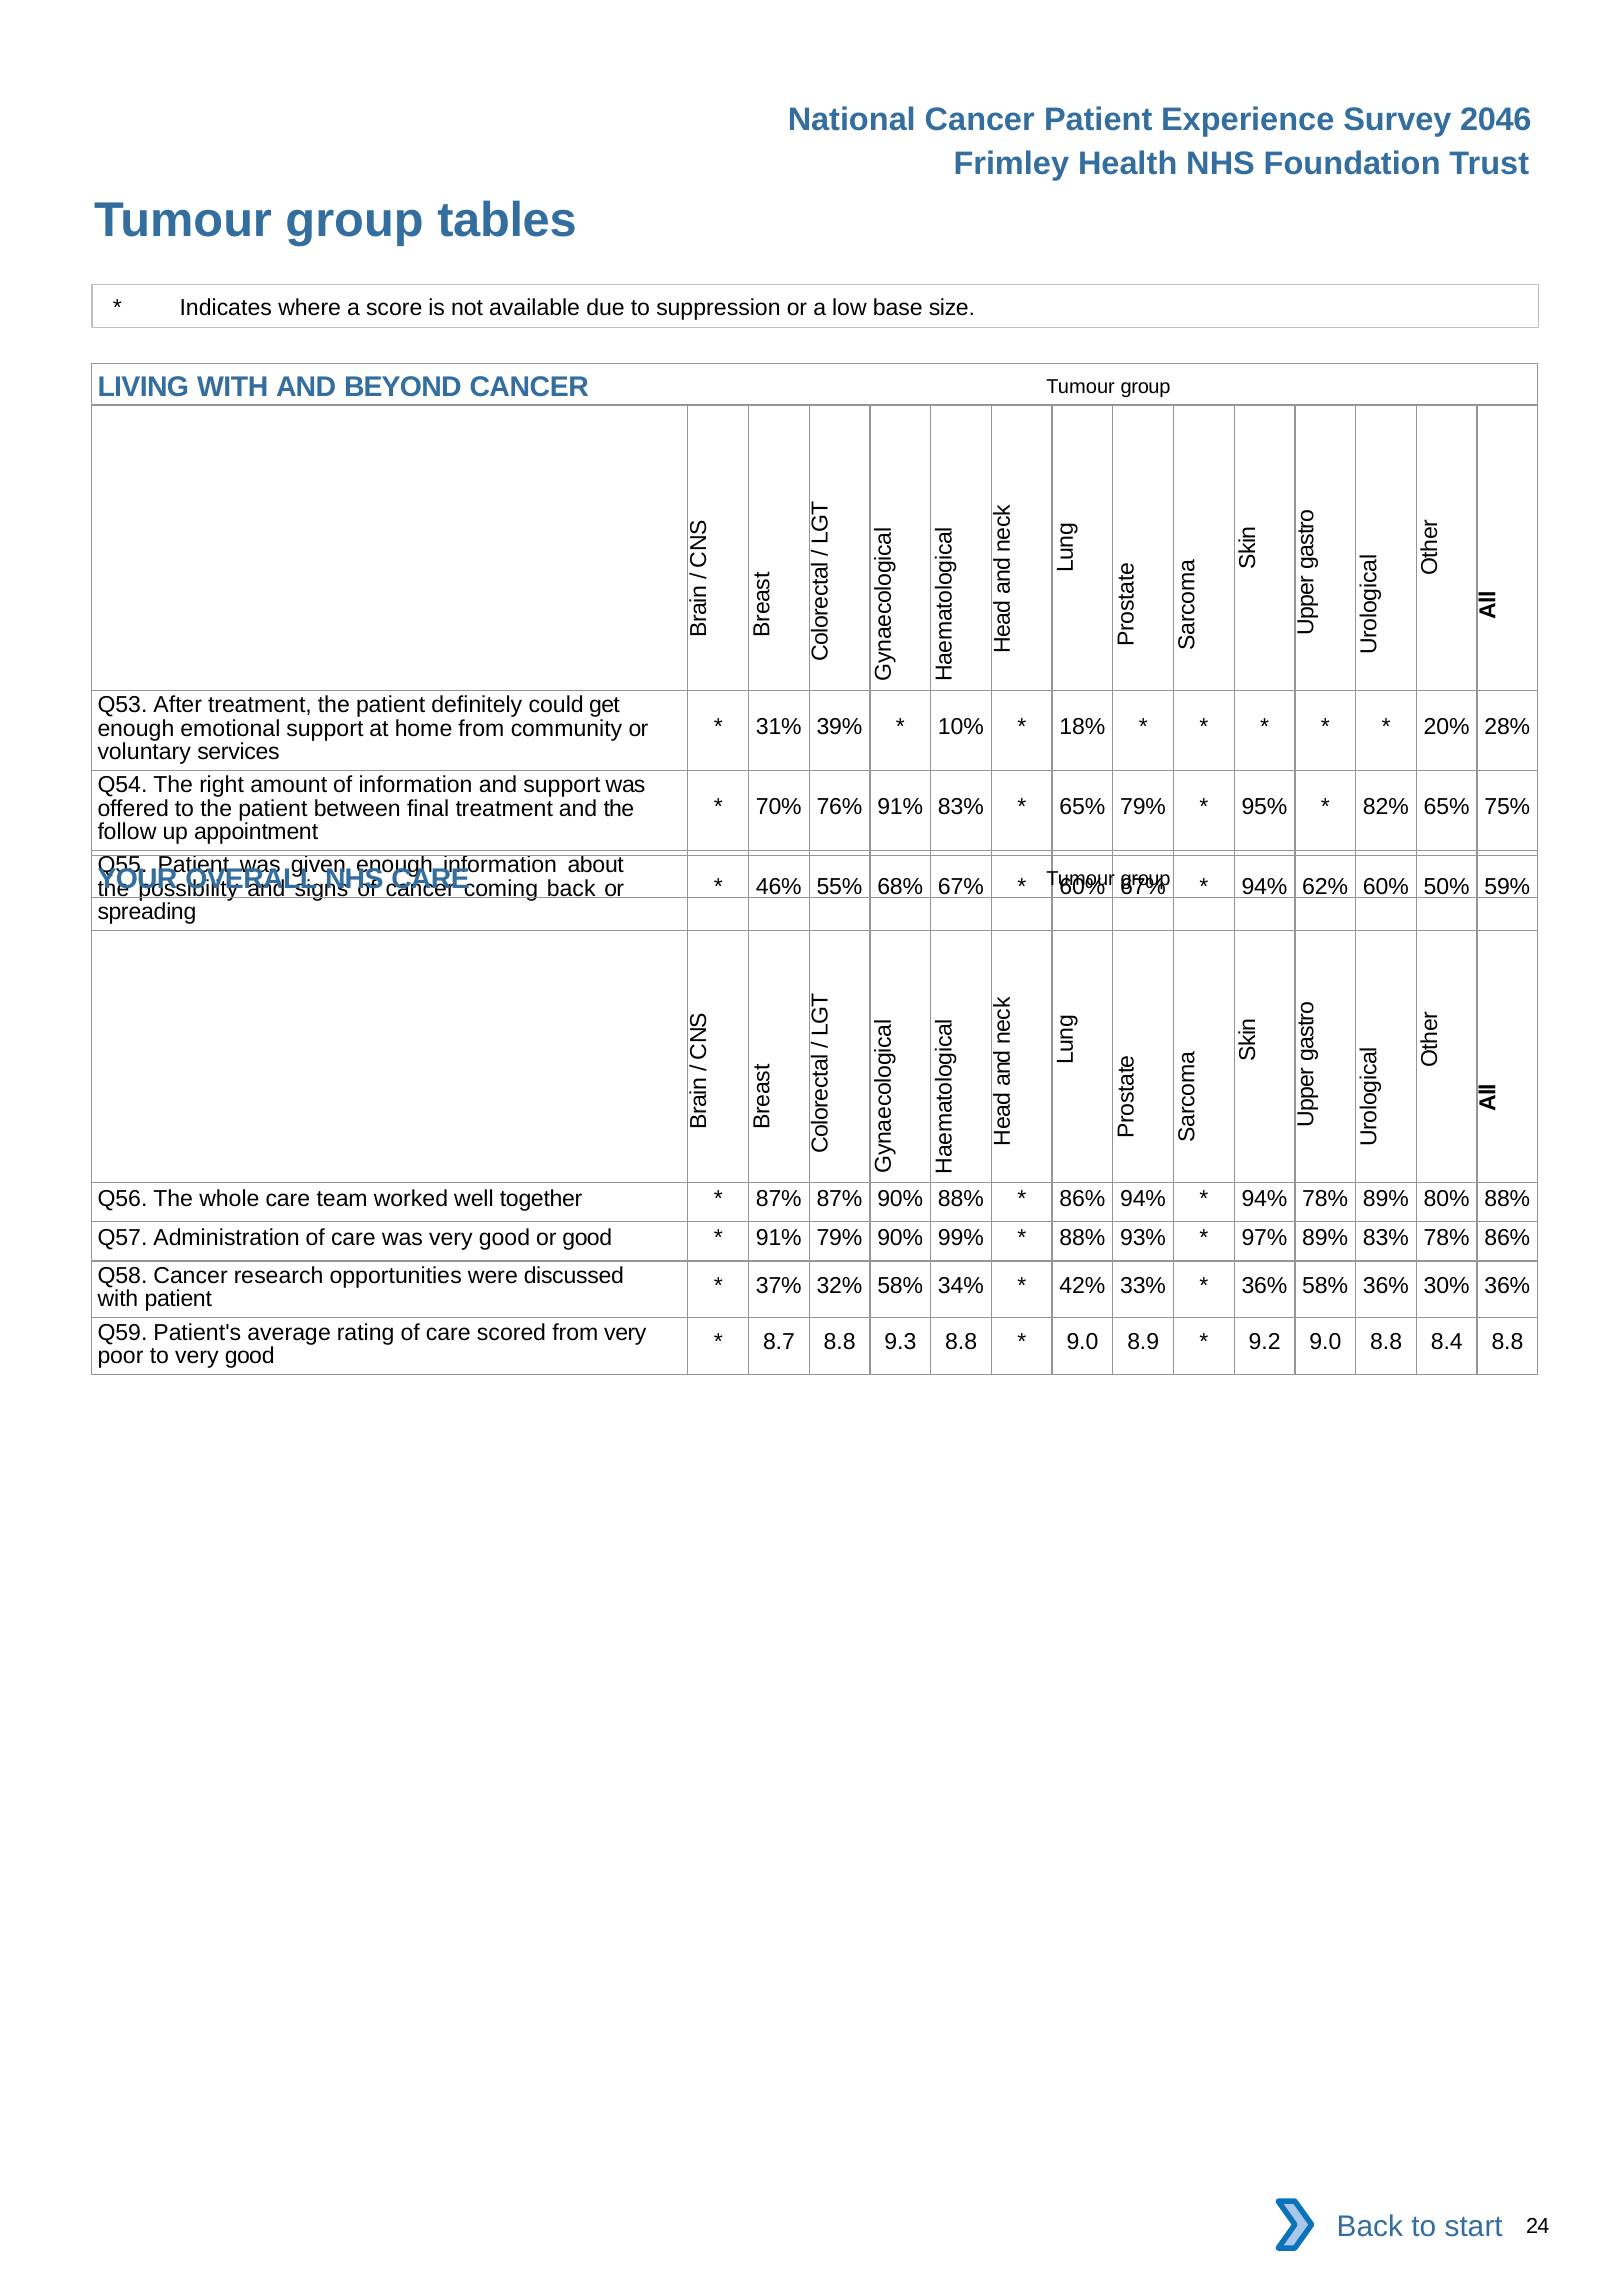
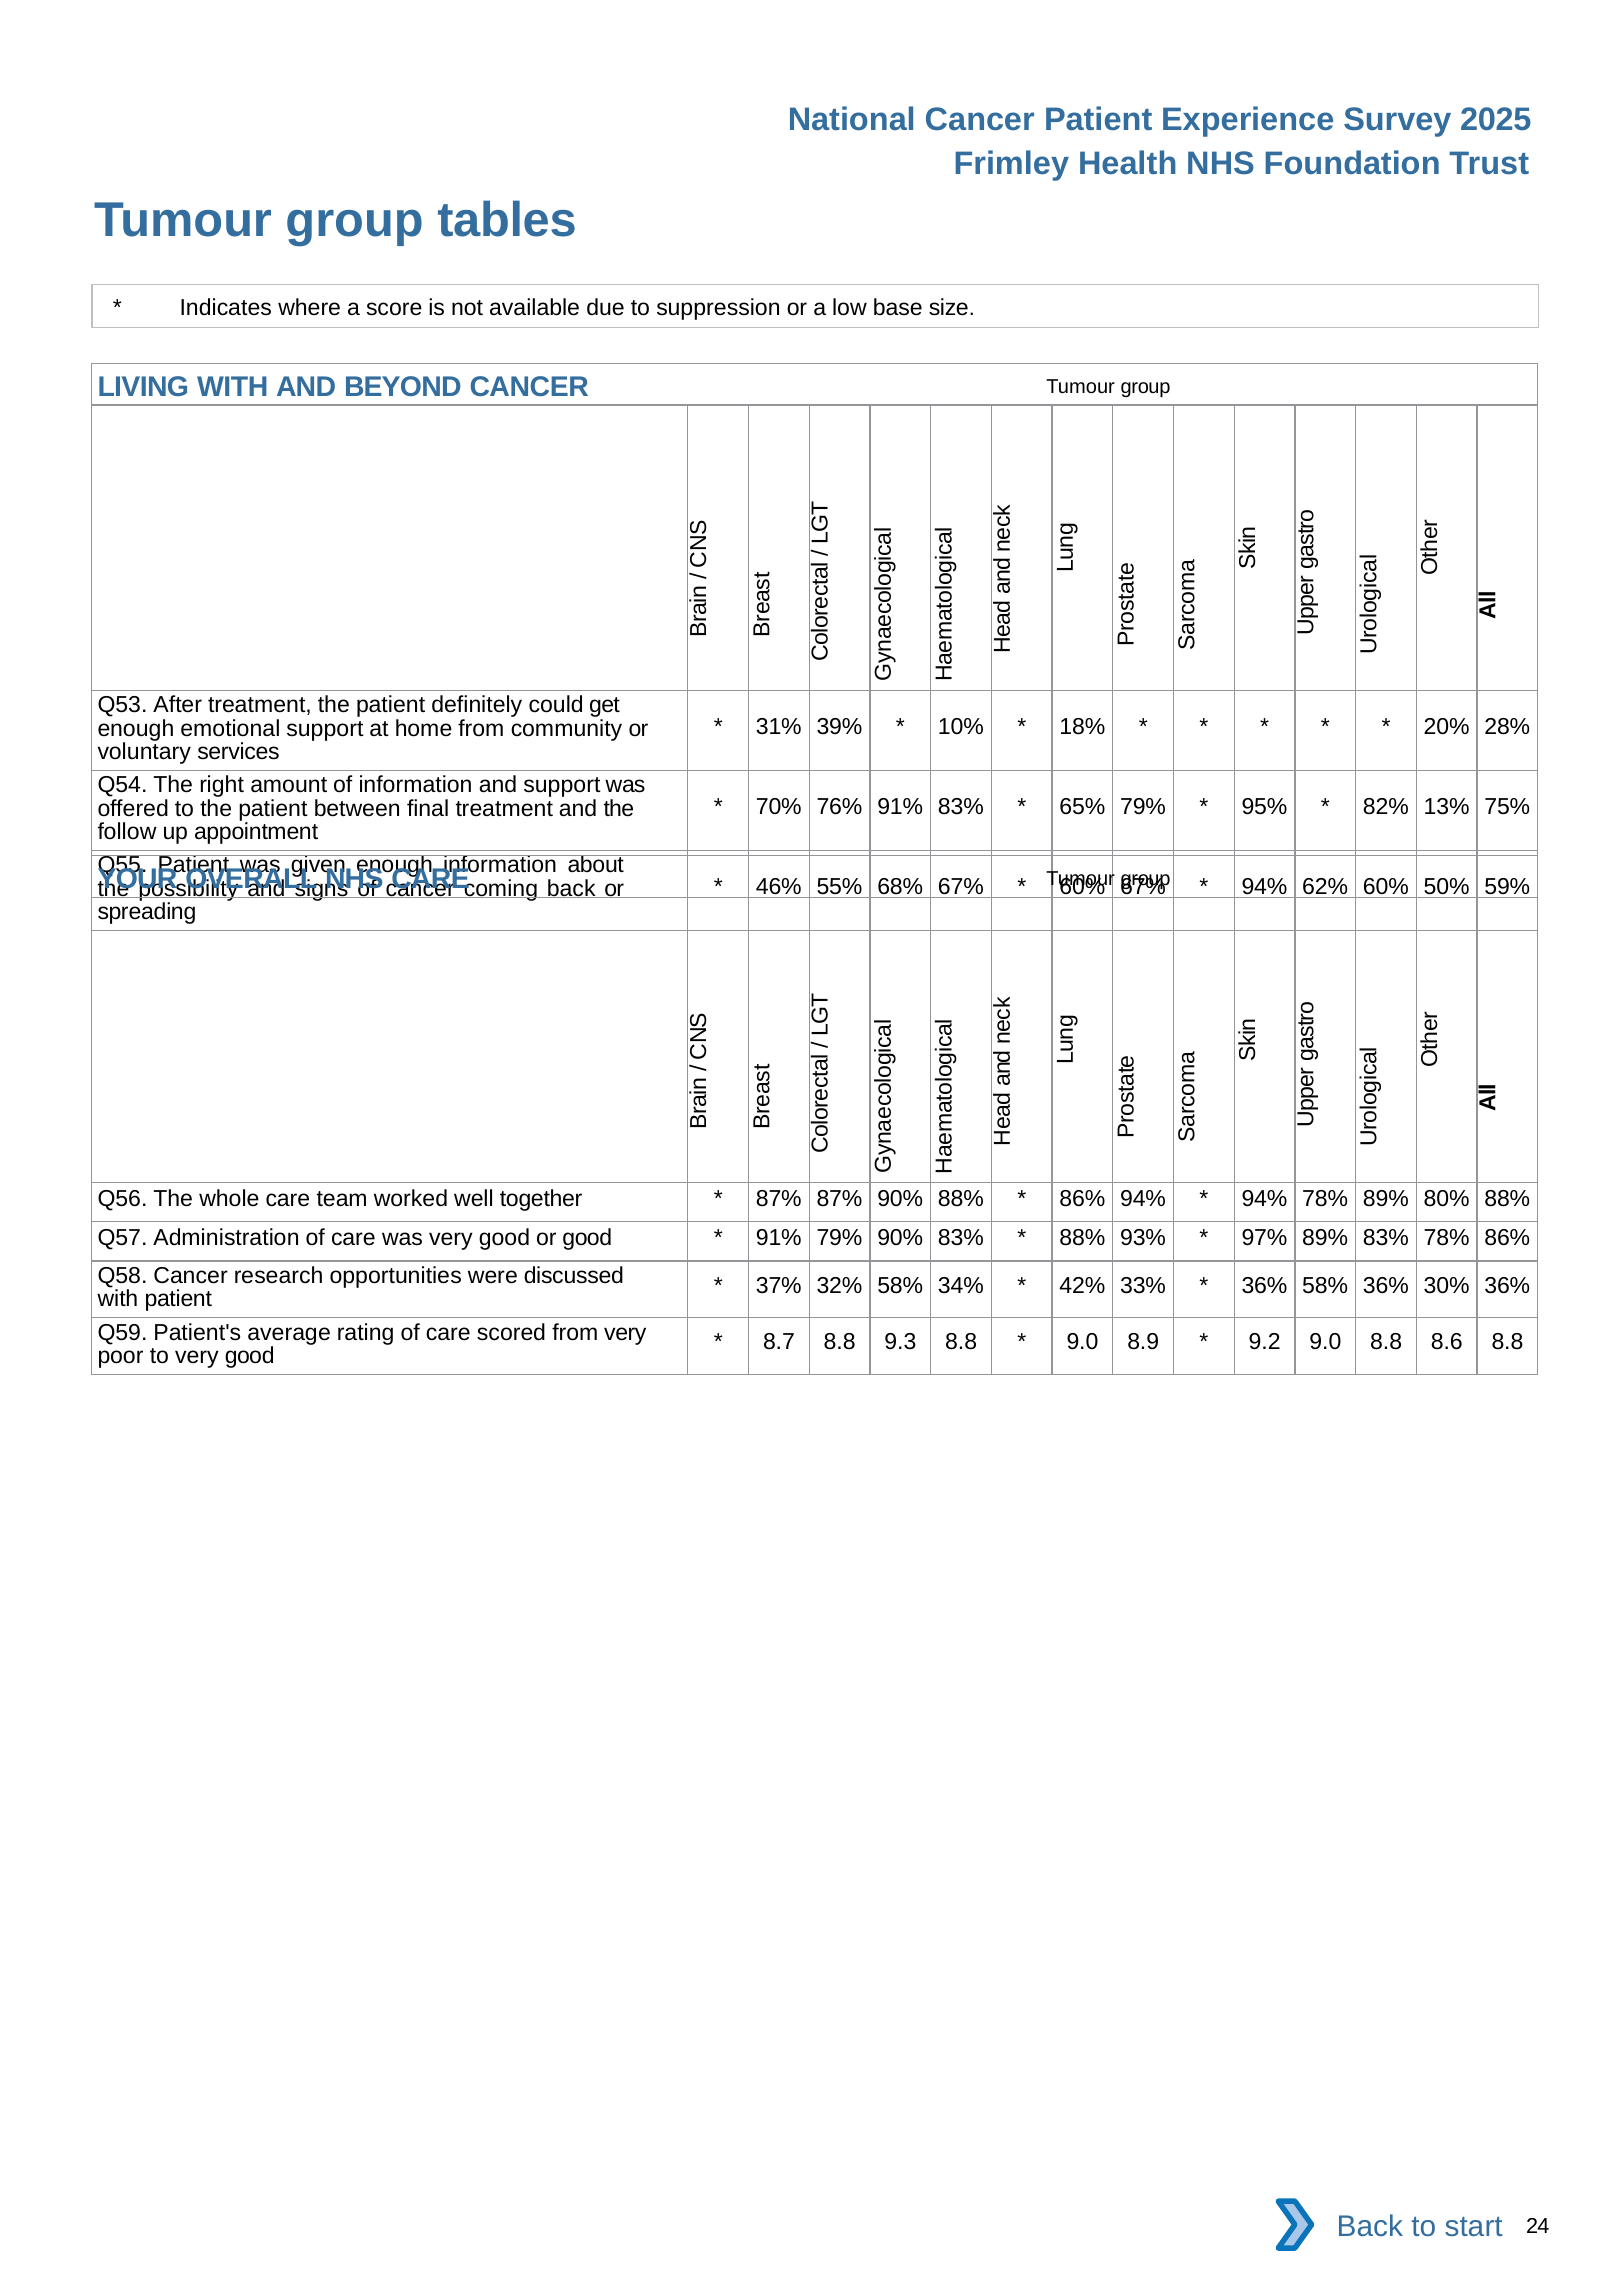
2046: 2046 -> 2025
82% 65%: 65% -> 13%
90% 99%: 99% -> 83%
8.4: 8.4 -> 8.6
